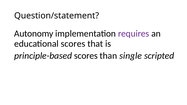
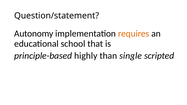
requires colour: purple -> orange
educational scores: scores -> school
principle-based scores: scores -> highly
